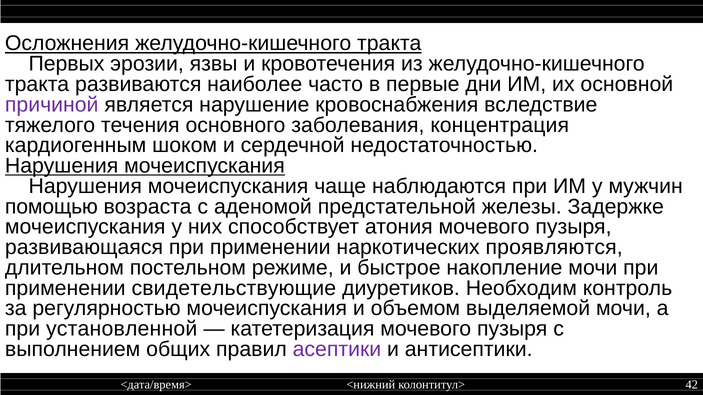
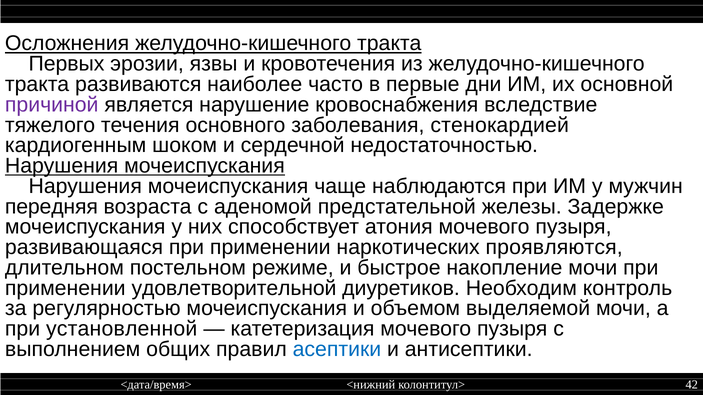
концентрация: концентрация -> стенокардией
помощью: помощью -> передняя
свидетельствующие: свидетельствующие -> удовлетворительной
асептики colour: purple -> blue
